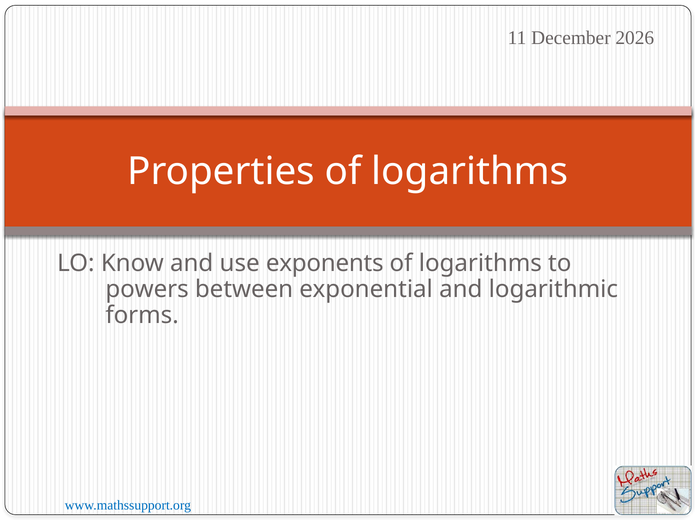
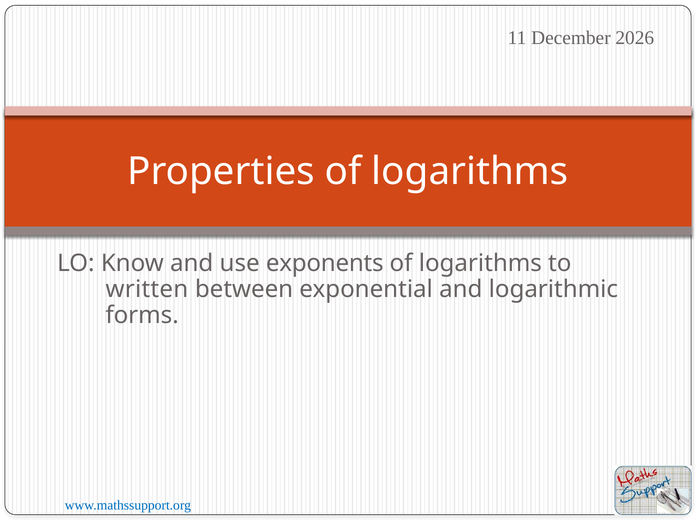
powers: powers -> written
